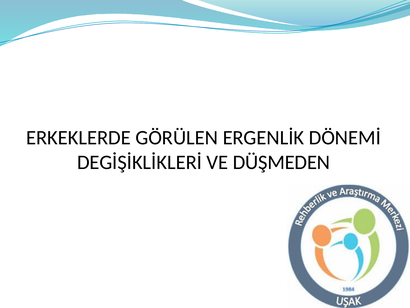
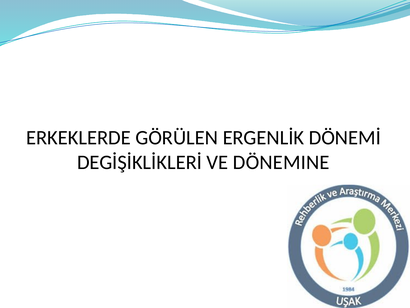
DÜŞMEDEN: DÜŞMEDEN -> DÖNEMINE
